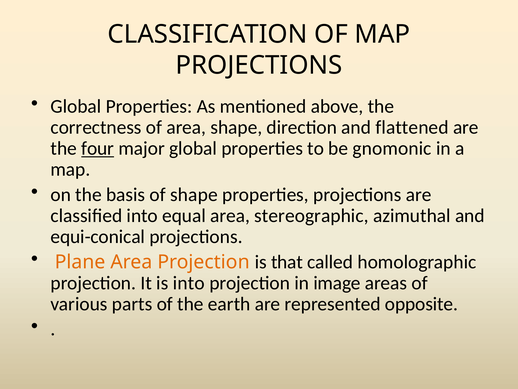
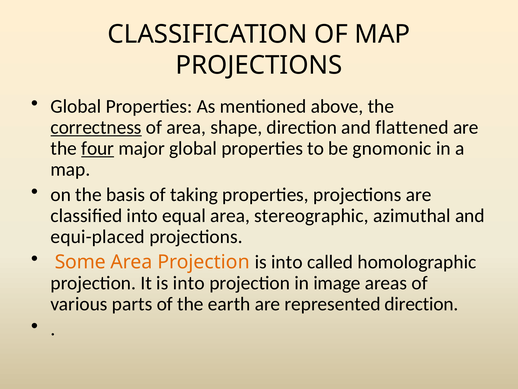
correctness underline: none -> present
of shape: shape -> taking
equi-conical: equi-conical -> equi-placed
Plane: Plane -> Some
Projection is that: that -> into
represented opposite: opposite -> direction
